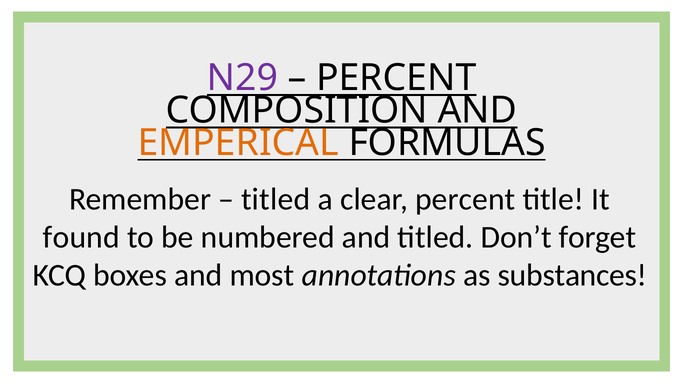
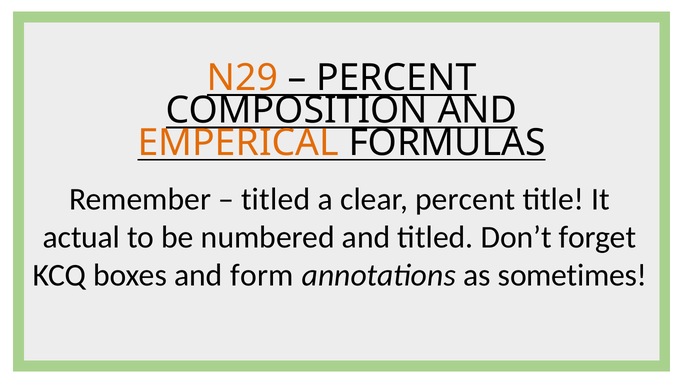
N29 colour: purple -> orange
found: found -> actual
most: most -> form
substances: substances -> sometimes
